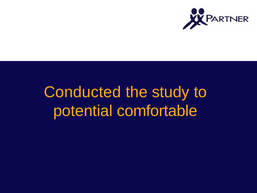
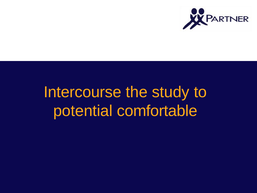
Conducted: Conducted -> Intercourse
